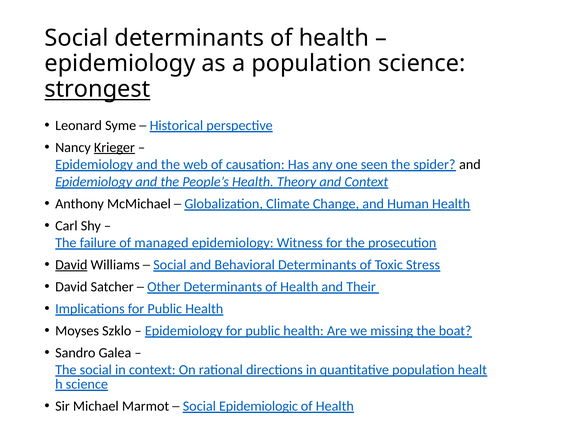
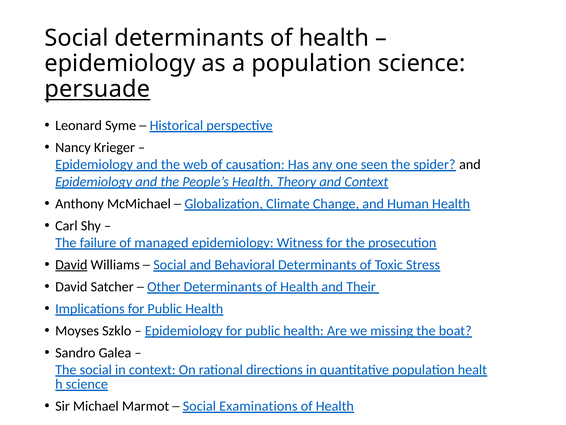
strongest: strongest -> persuade
Krieger underline: present -> none
Epidemiologic: Epidemiologic -> Examinations
